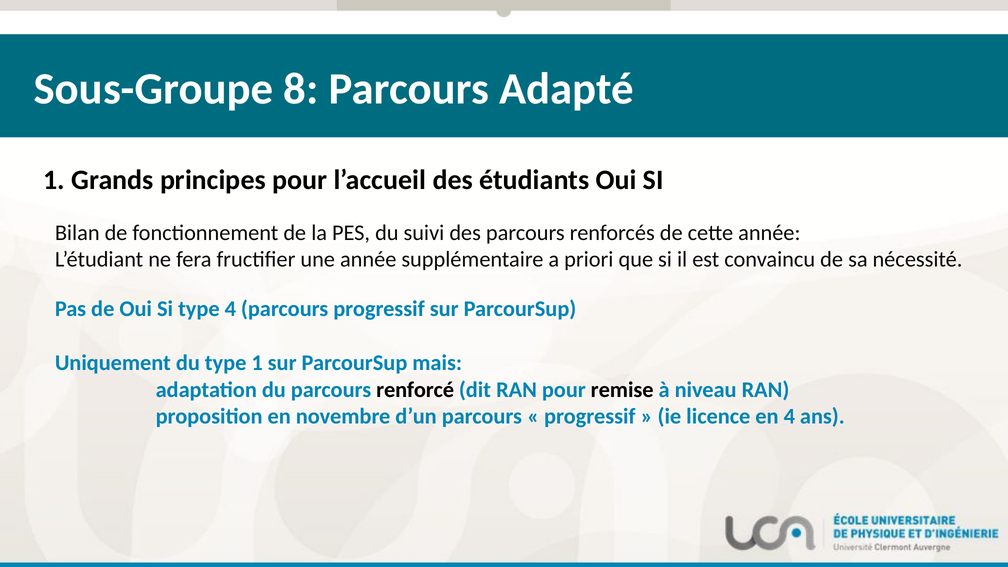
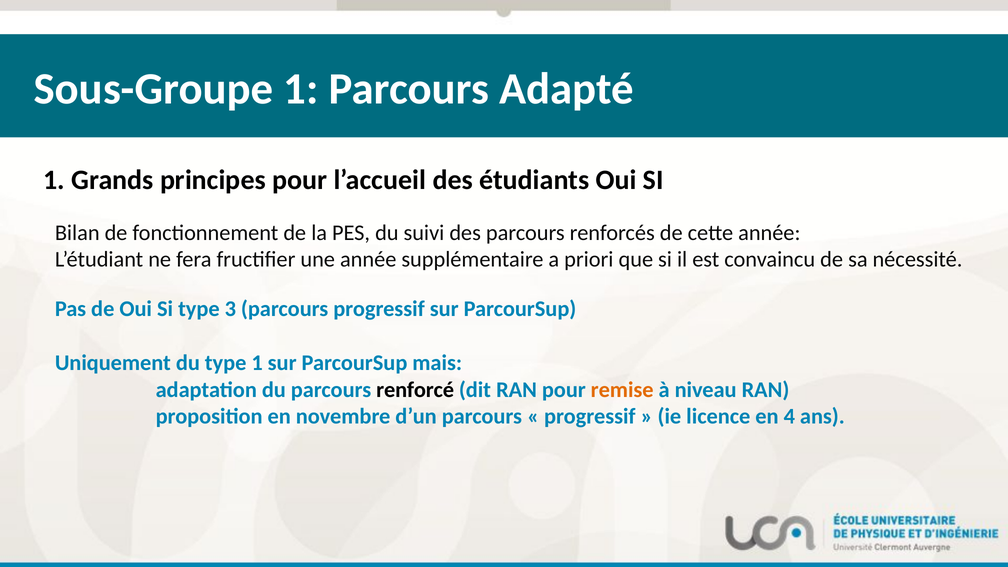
Sous-Groupe 8: 8 -> 1
type 4: 4 -> 3
remise colour: black -> orange
